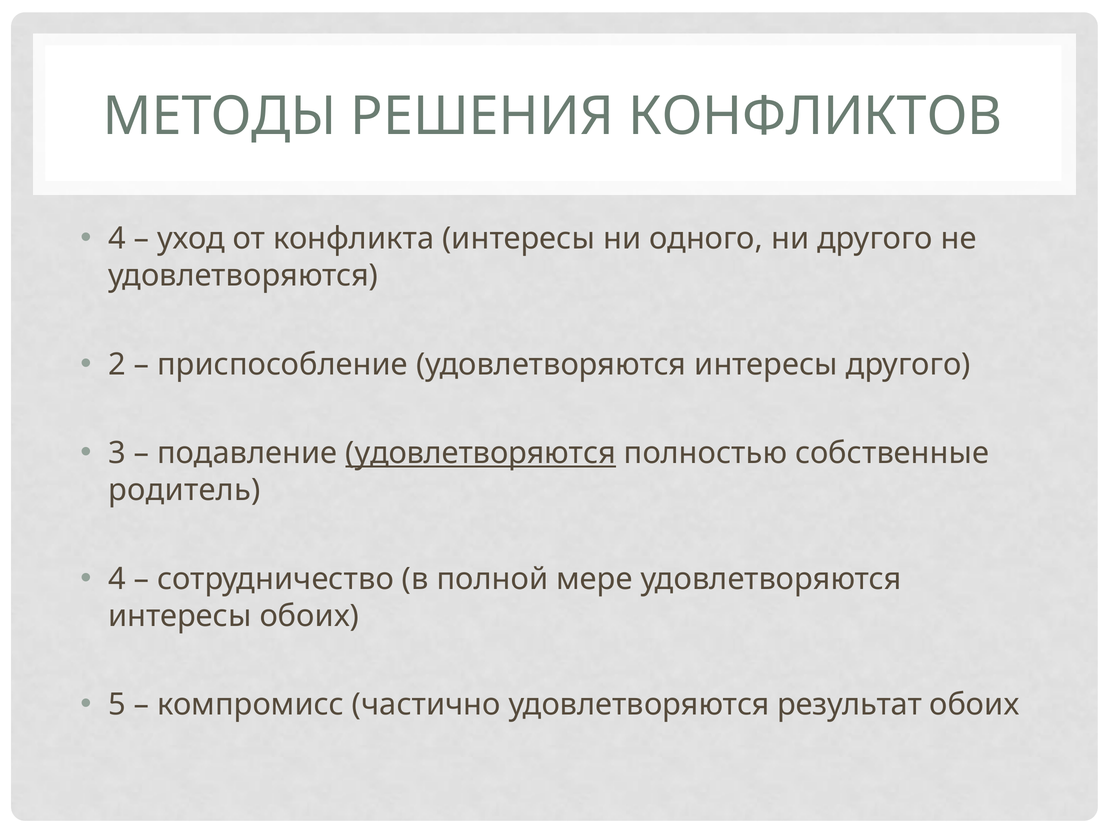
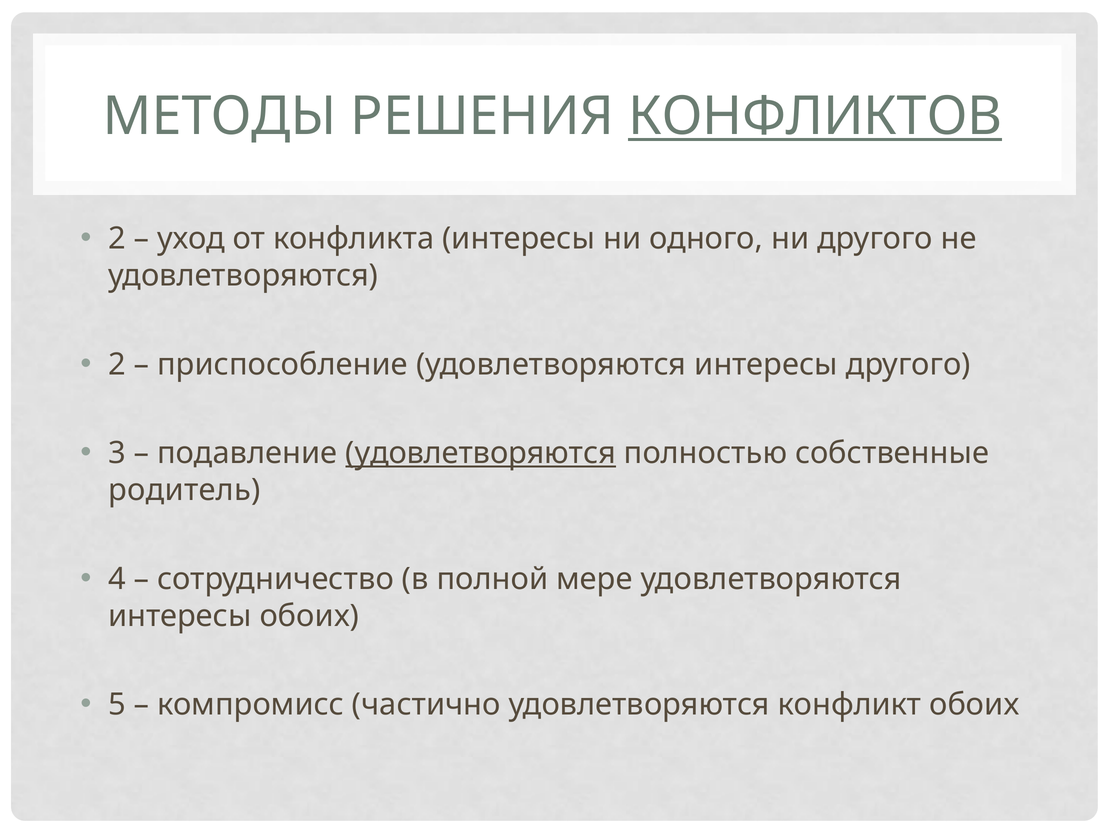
КОНФЛИКТОВ underline: none -> present
4 at (117, 239): 4 -> 2
результат: результат -> конфликт
